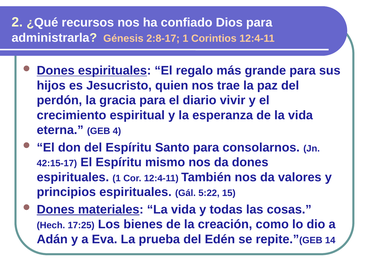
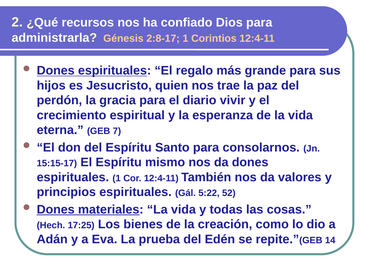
4: 4 -> 7
42:15-17: 42:15-17 -> 15:15-17
15: 15 -> 52
